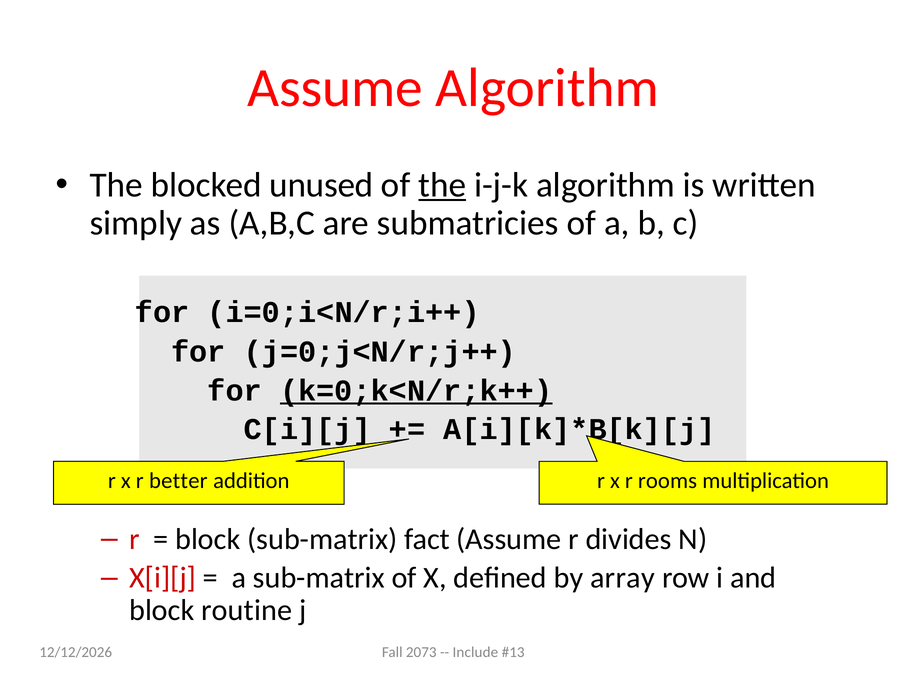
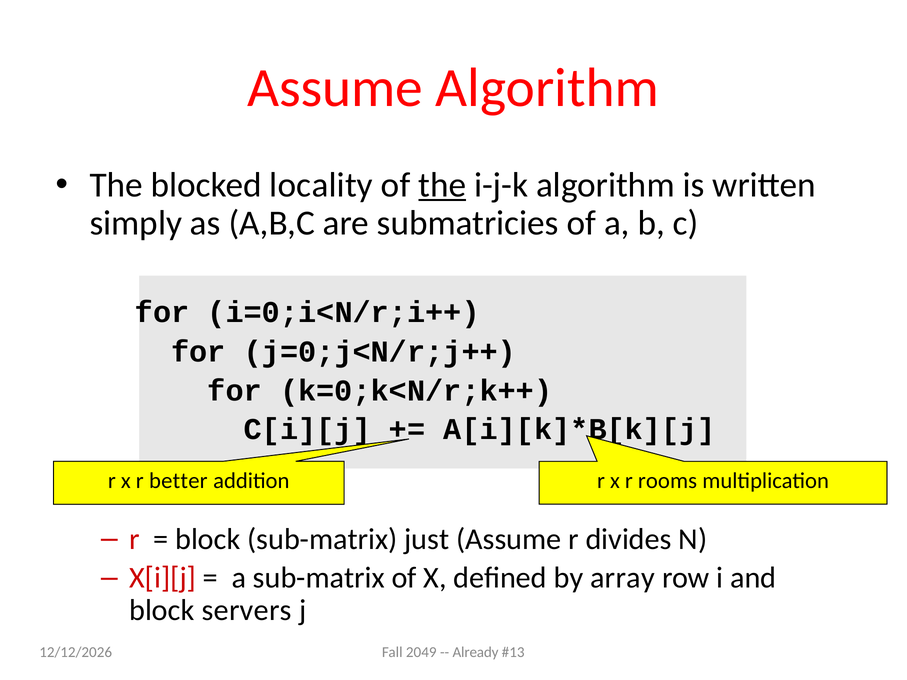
unused: unused -> locality
k=0;k<N/r;k++ underline: present -> none
fact: fact -> just
routine: routine -> servers
2073: 2073 -> 2049
Include: Include -> Already
